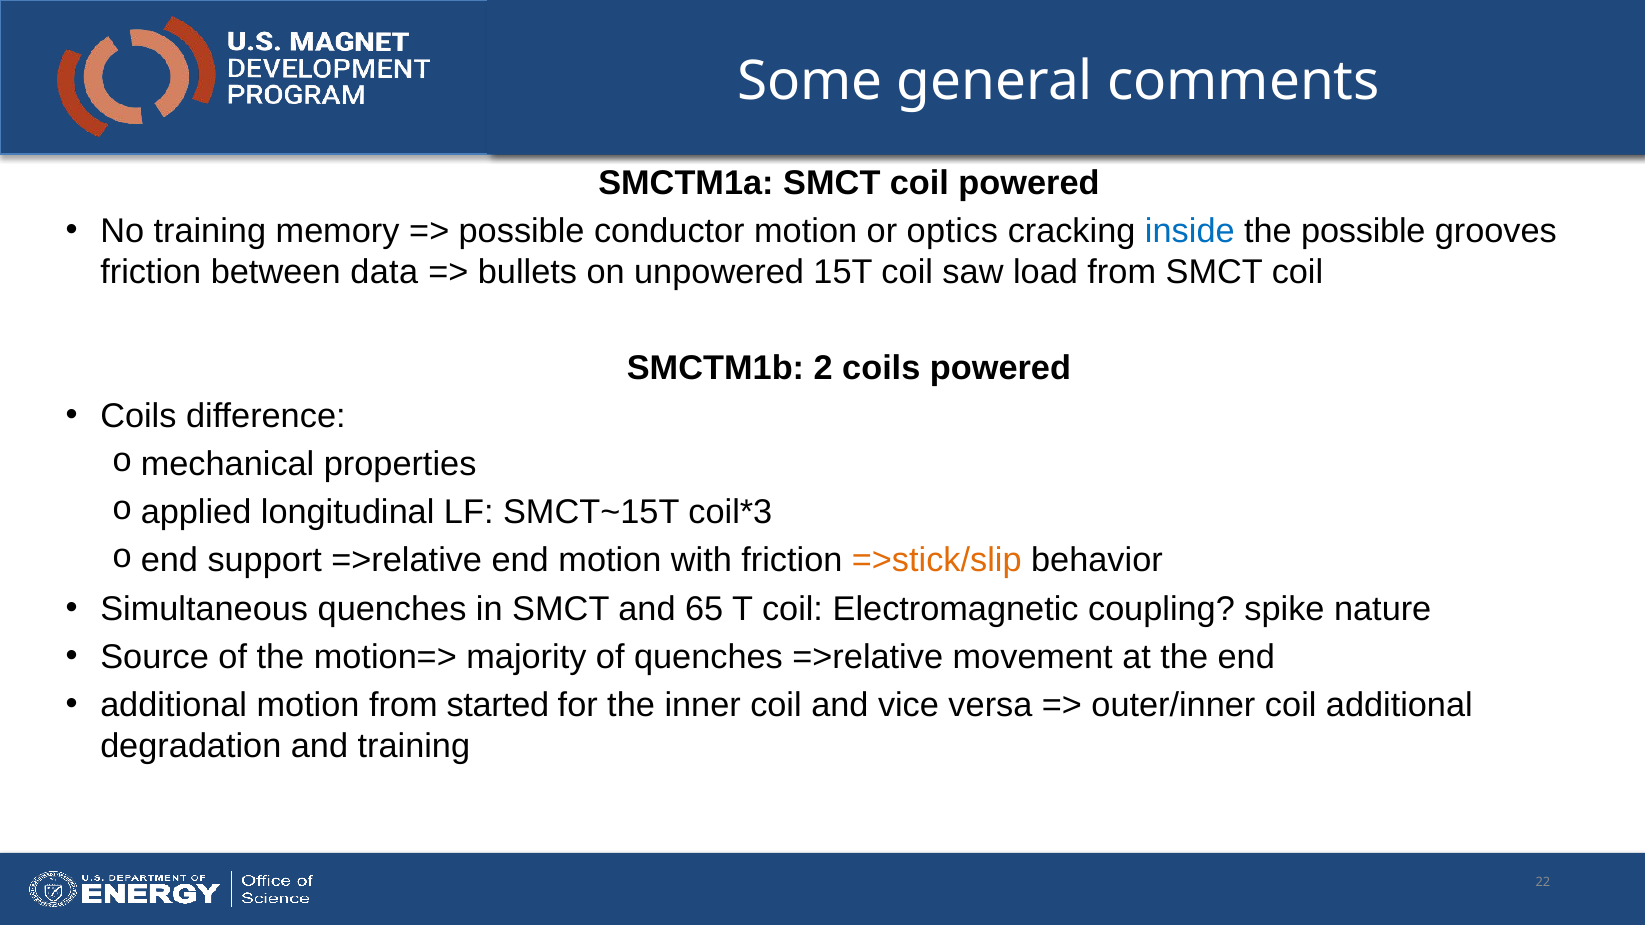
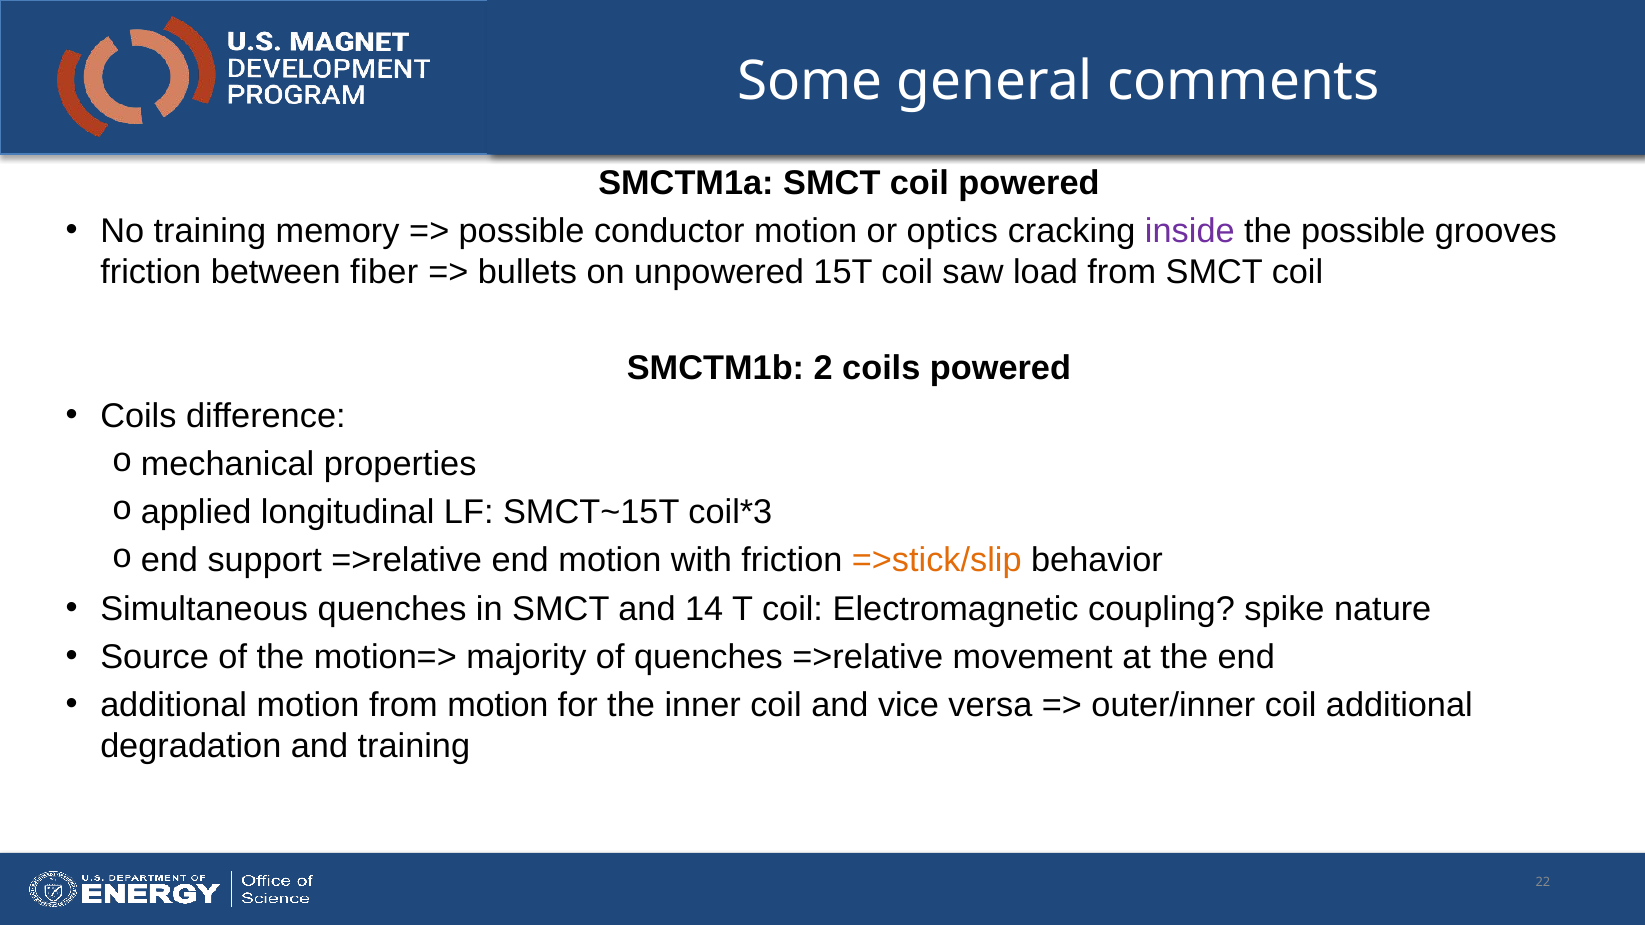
inside colour: blue -> purple
data: data -> fiber
65: 65 -> 14
from started: started -> motion
